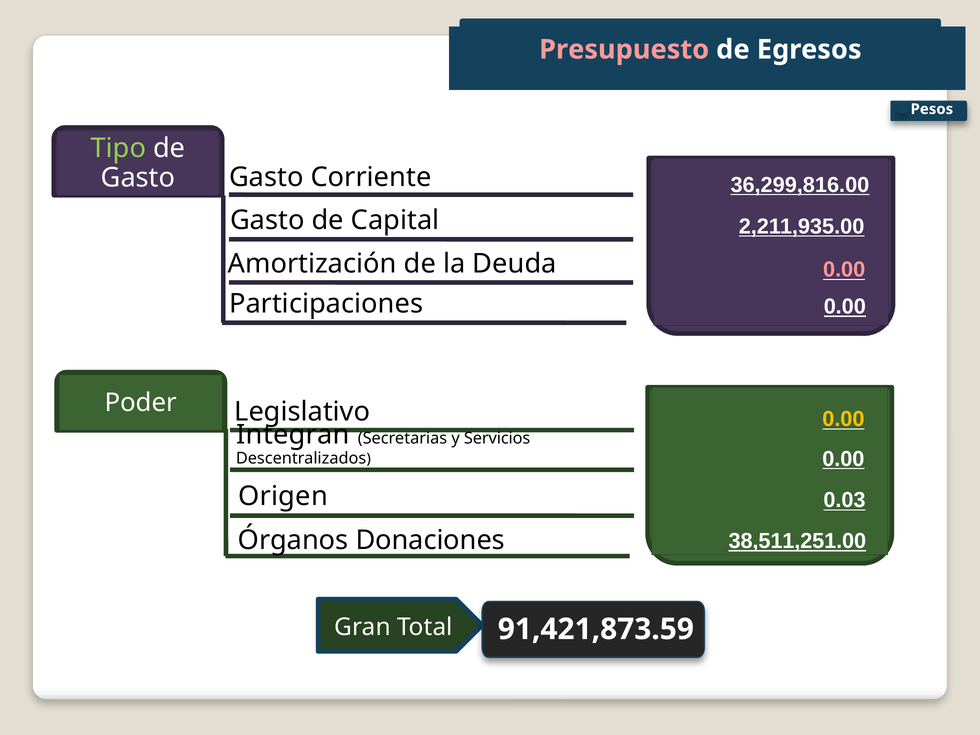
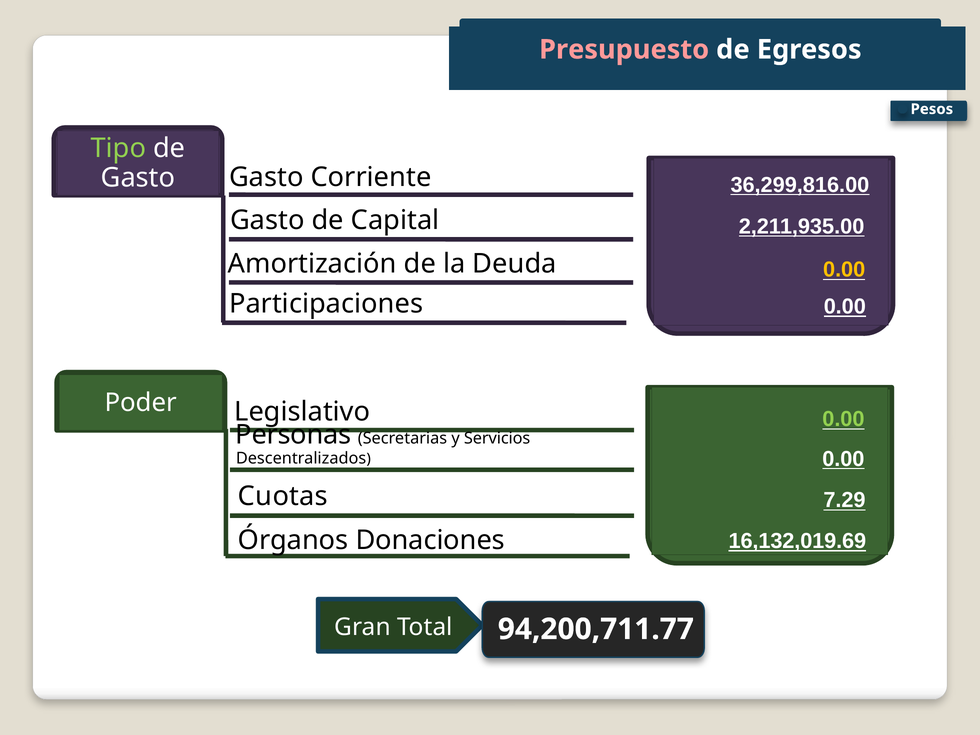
0.00 at (844, 270) colour: pink -> yellow
0.00 at (843, 419) colour: yellow -> light green
Integran: Integran -> Personas
Origen: Origen -> Cuotas
0.03: 0.03 -> 7.29
38,511,251.00: 38,511,251.00 -> 16,132,019.69
91,421,873.59: 91,421,873.59 -> 94,200,711.77
